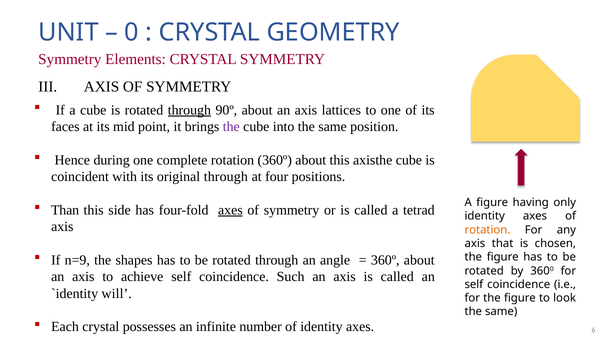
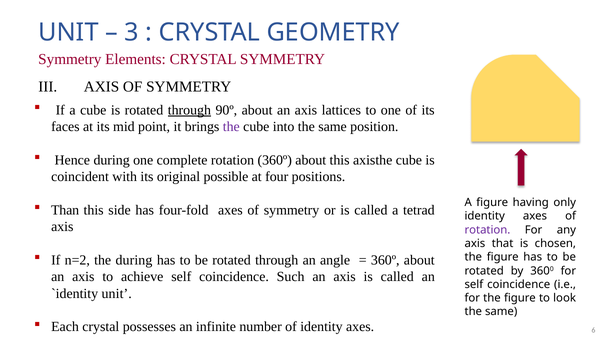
0: 0 -> 3
original through: through -> possible
axes at (230, 210) underline: present -> none
rotation at (487, 230) colour: orange -> purple
n=9: n=9 -> n=2
the shapes: shapes -> during
will at (117, 294): will -> unit
